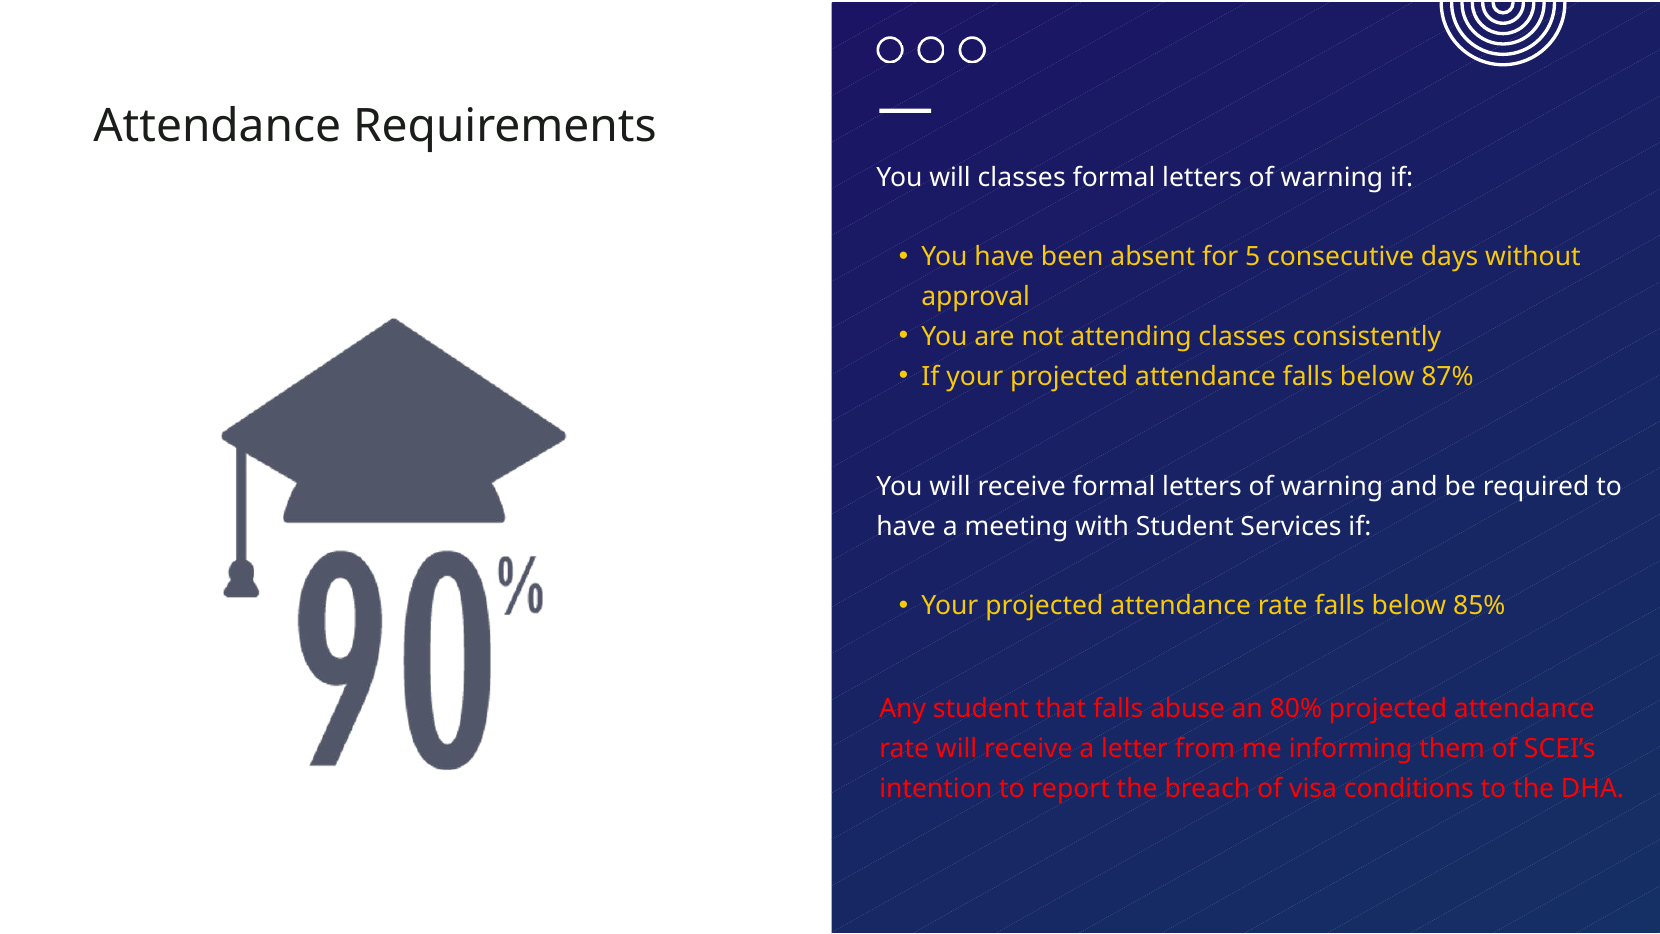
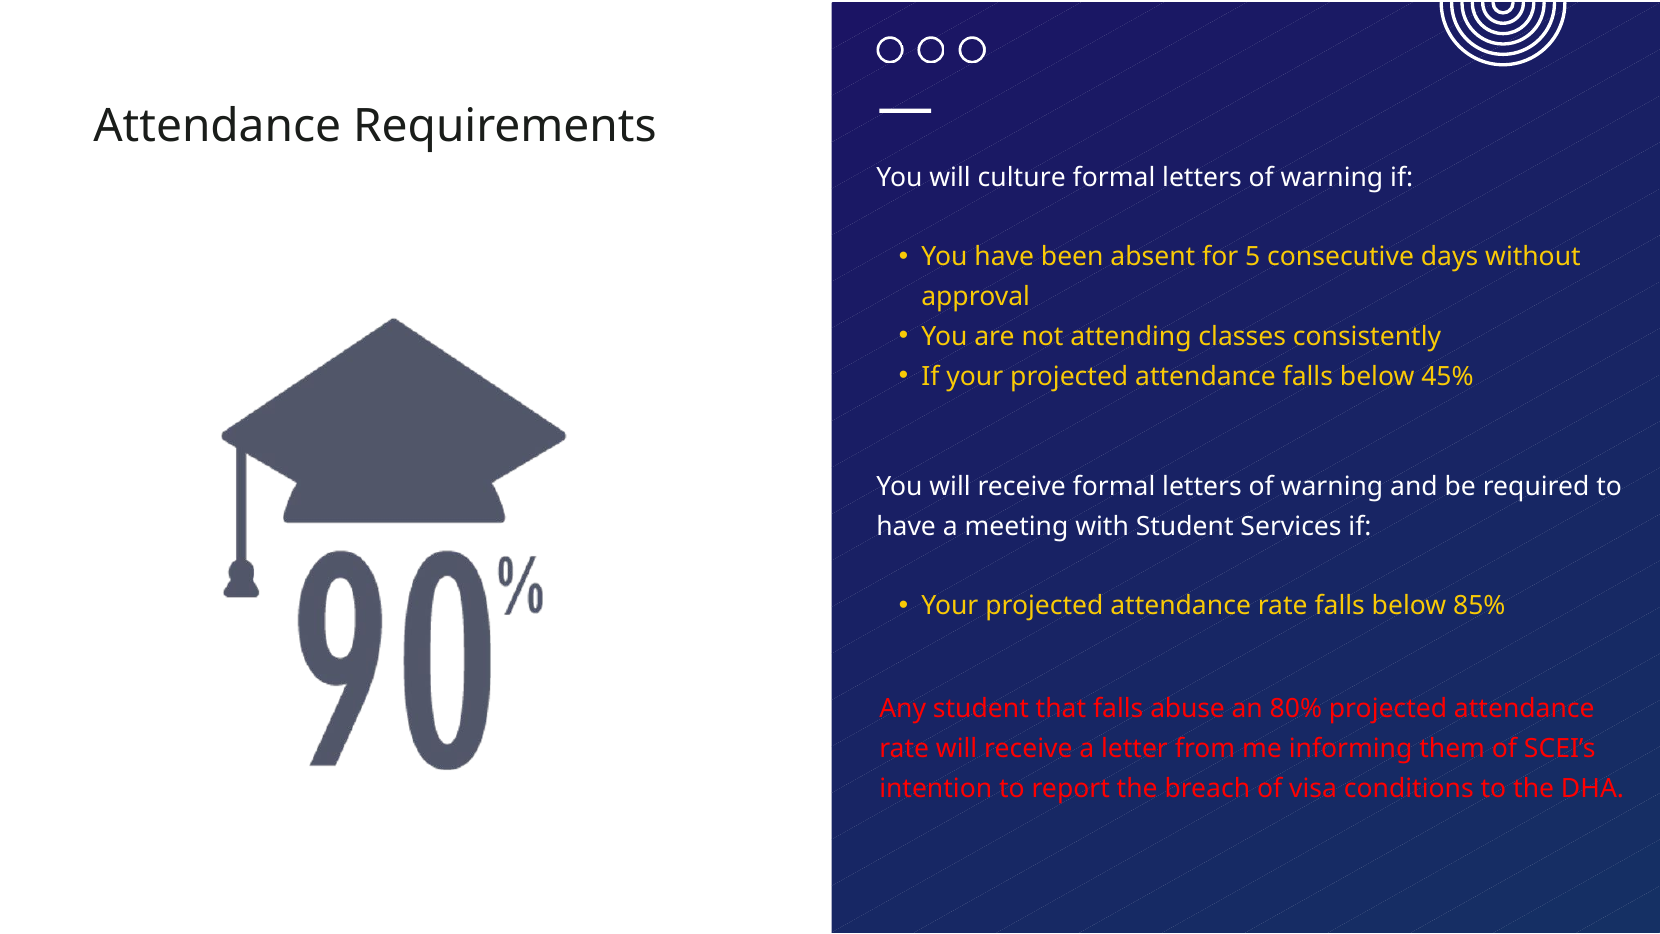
will classes: classes -> culture
87%: 87% -> 45%
